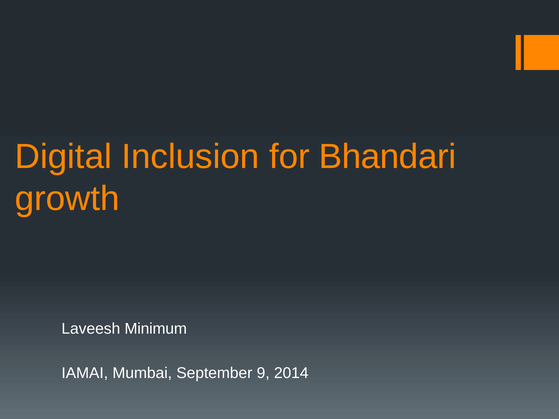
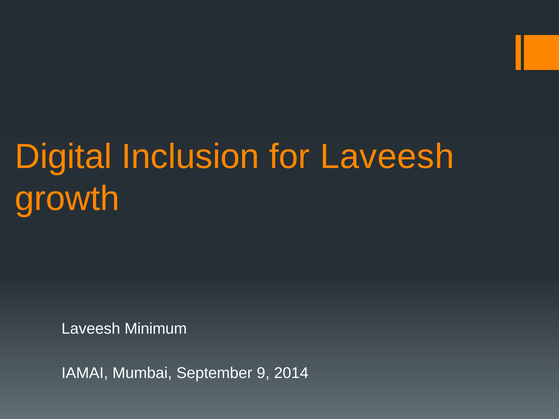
for Bhandari: Bhandari -> Laveesh
